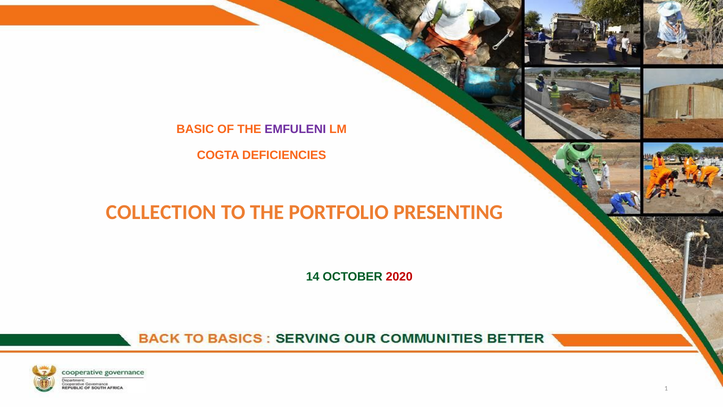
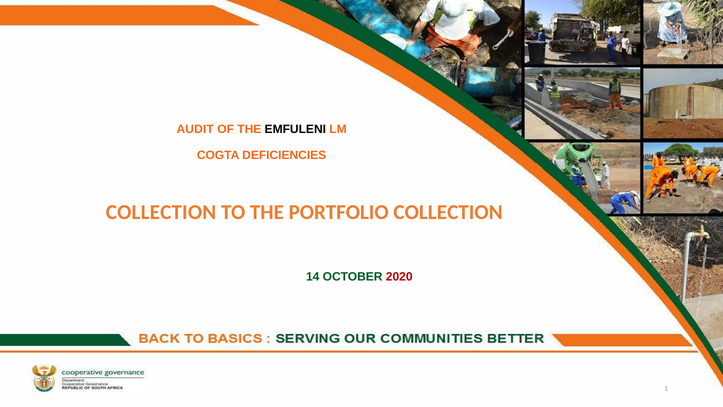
BASIC: BASIC -> AUDIT
EMFULENI colour: purple -> black
PORTFOLIO PRESENTING: PRESENTING -> COLLECTION
